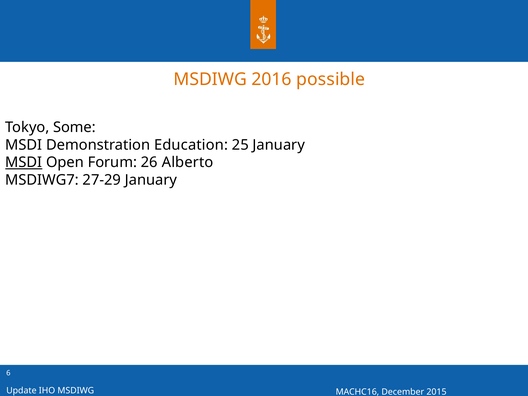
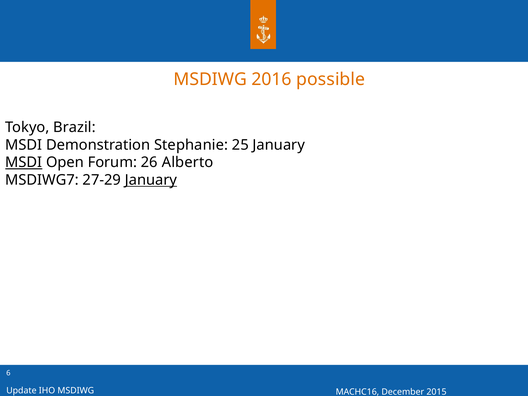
Some: Some -> Brazil
Education: Education -> Stephanie
January at (151, 180) underline: none -> present
